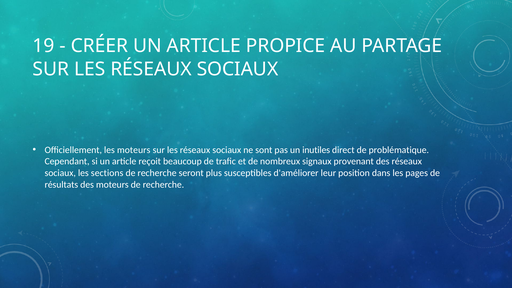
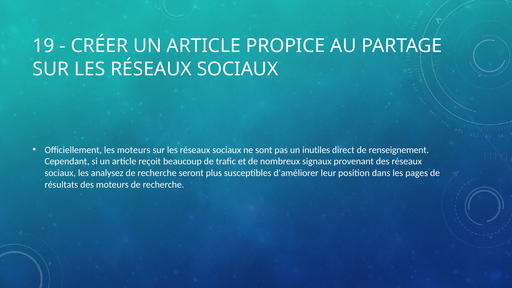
problématique: problématique -> renseignement
sections: sections -> analysez
